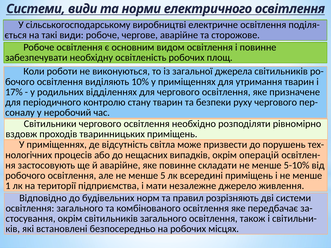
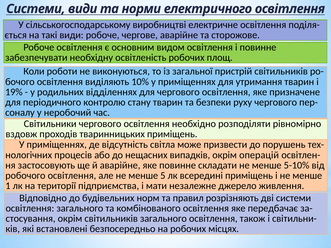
джерела: джерела -> пристрій
17%: 17% -> 19%
